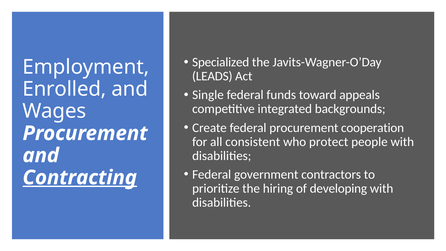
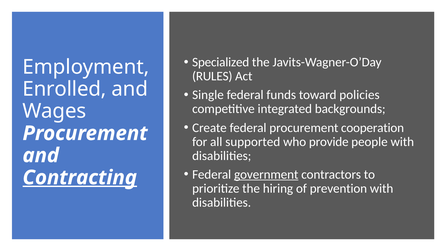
LEADS: LEADS -> RULES
appeals: appeals -> policies
consistent: consistent -> supported
protect: protect -> provide
government underline: none -> present
developing: developing -> prevention
